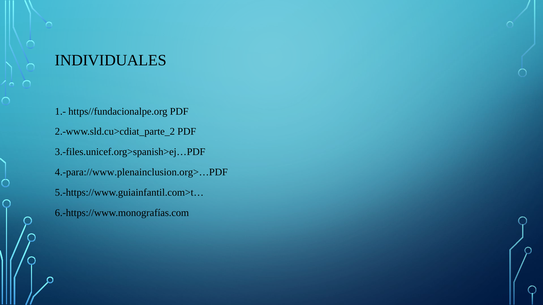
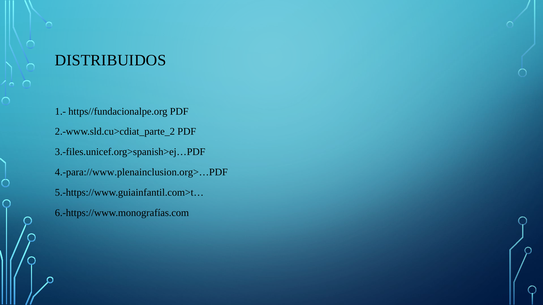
INDIVIDUALES: INDIVIDUALES -> DISTRIBUIDOS
